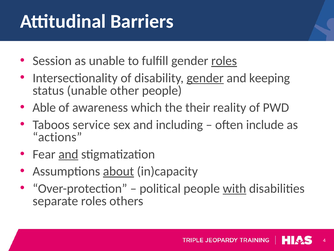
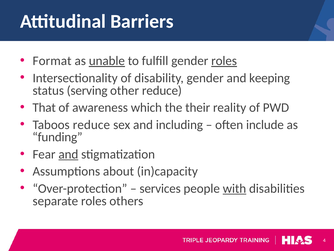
Session: Session -> Format
unable at (107, 61) underline: none -> present
gender at (205, 78) underline: present -> none
status unable: unable -> serving
other people: people -> reduce
Able: Able -> That
Taboos service: service -> reduce
actions: actions -> funding
about underline: present -> none
political: political -> services
